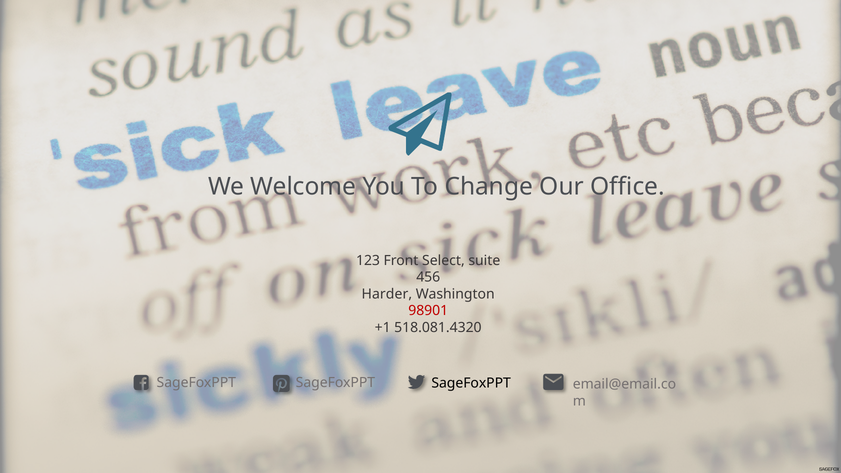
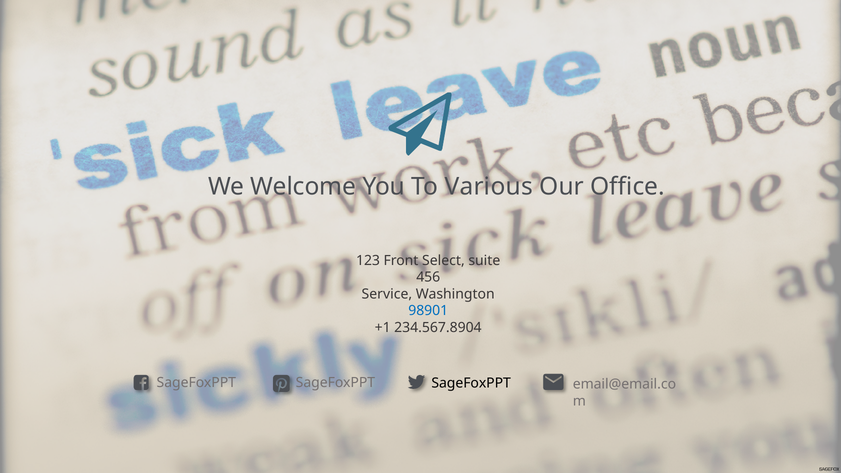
Change: Change -> Various
Harder: Harder -> Service
98901 colour: red -> blue
518.081.4320: 518.081.4320 -> 234.567.8904
